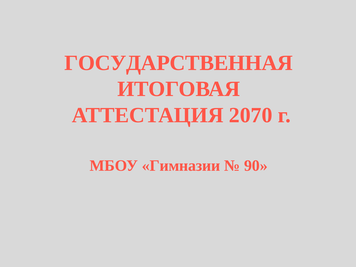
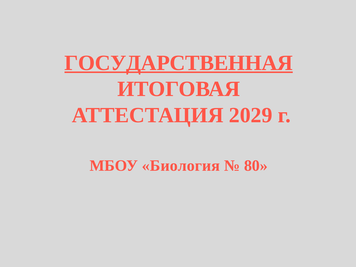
ГОСУДАРСТВЕННАЯ underline: none -> present
2070: 2070 -> 2029
Гимназии: Гимназии -> Биология
90: 90 -> 80
